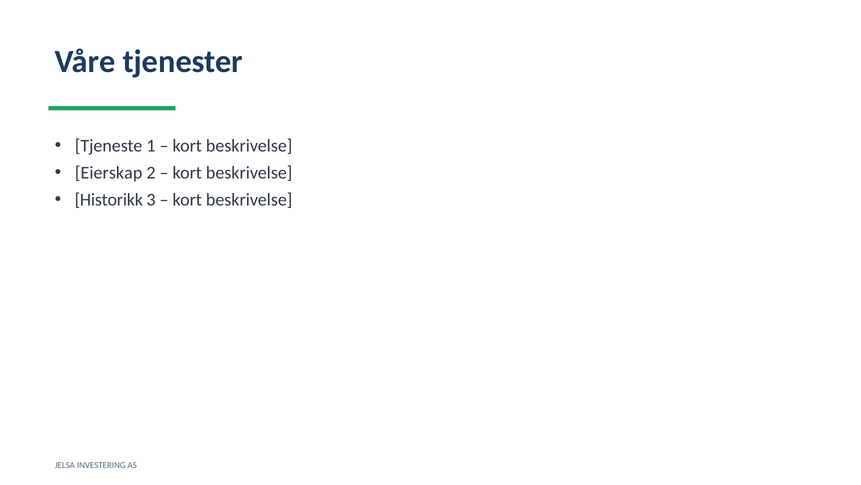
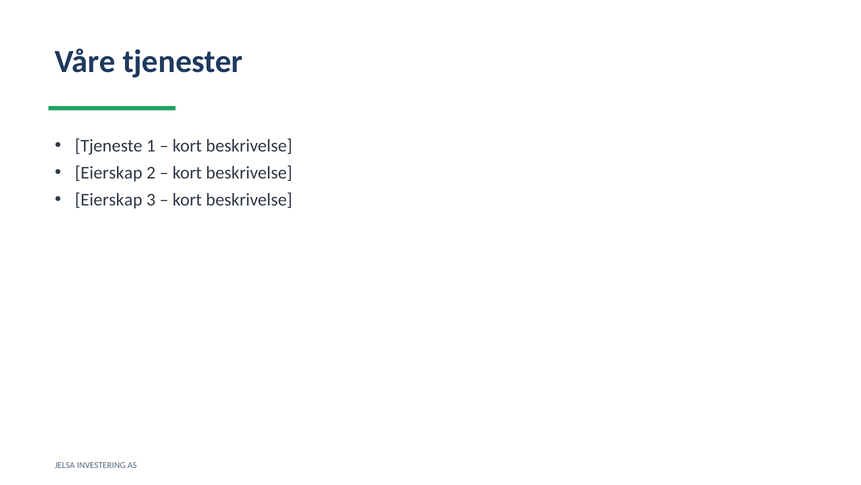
Historikk at (109, 200): Historikk -> Eierskap
